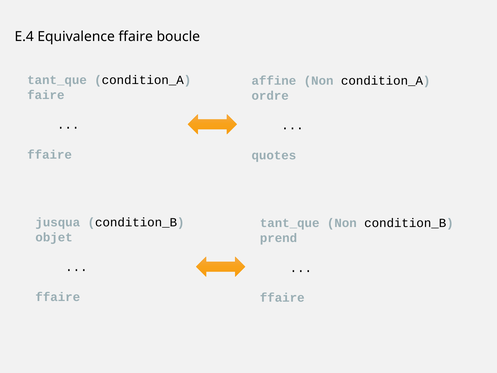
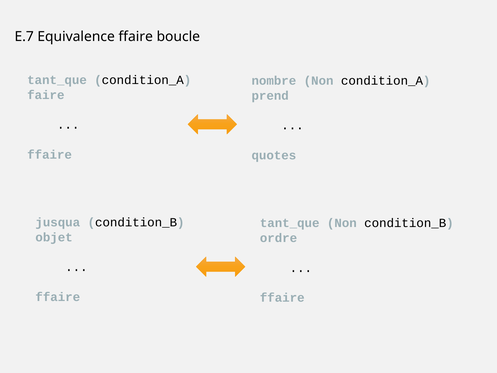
E.4: E.4 -> E.7
affine: affine -> nombre
ordre: ordre -> prend
prend: prend -> ordre
